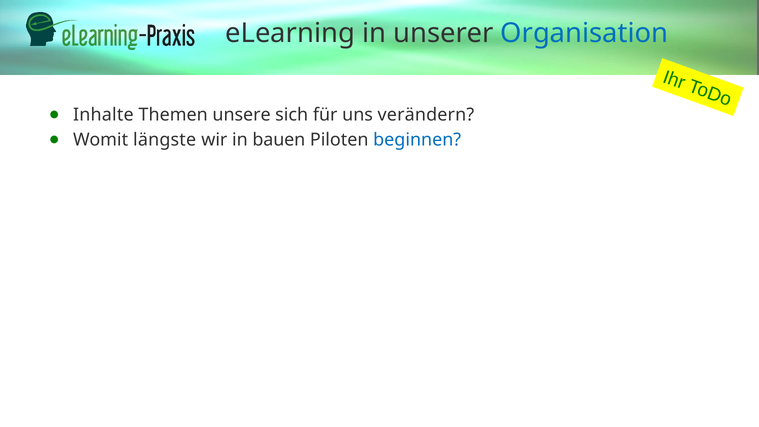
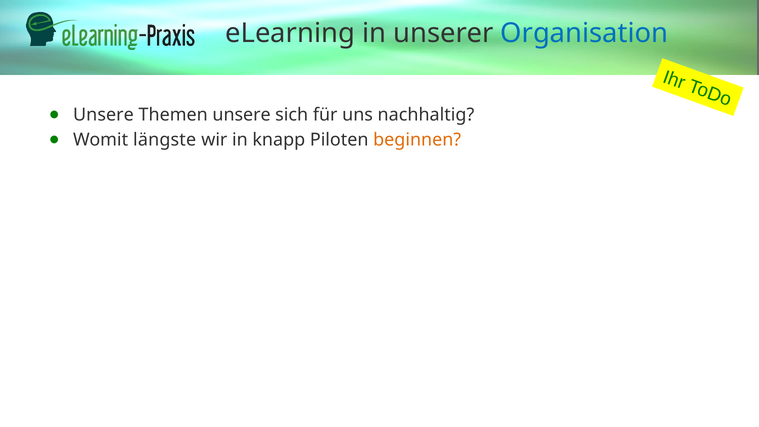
Inhalte at (103, 115): Inhalte -> Unsere
verändern: verändern -> nachhaltig
bauen: bauen -> knapp
beginnen colour: blue -> orange
